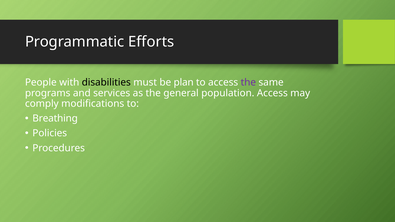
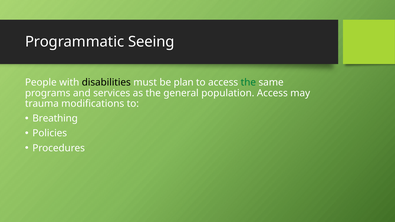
Efforts: Efforts -> Seeing
the at (248, 82) colour: purple -> green
comply: comply -> trauma
